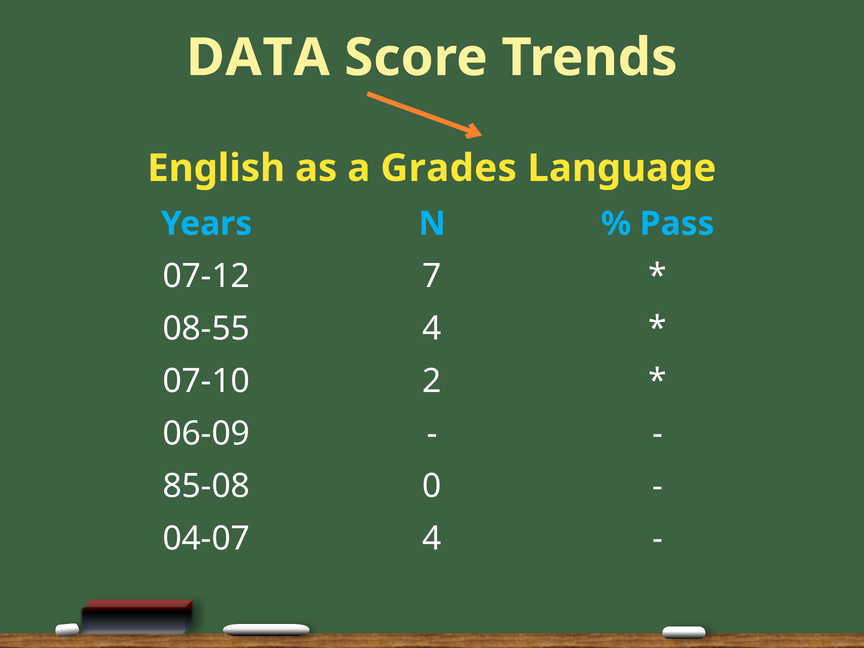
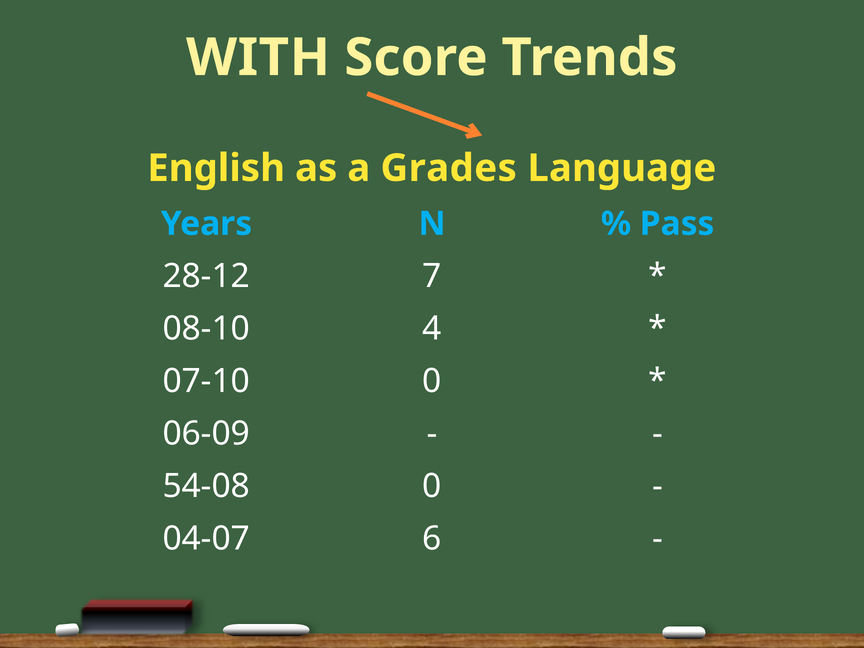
DATA: DATA -> WITH
07-12: 07-12 -> 28-12
08-55: 08-55 -> 08-10
07-10 2: 2 -> 0
85-08: 85-08 -> 54-08
04-07 4: 4 -> 6
